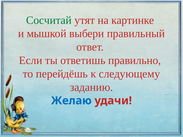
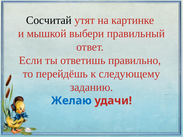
Сосчитай colour: green -> black
